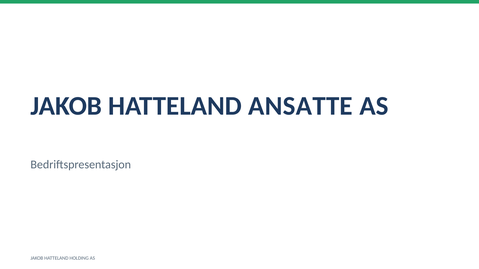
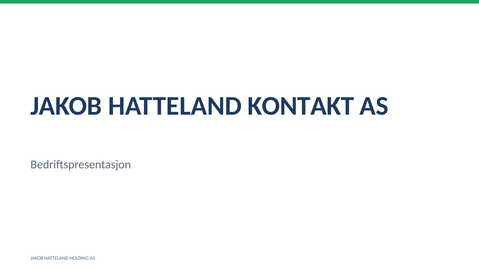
ANSATTE: ANSATTE -> KONTAKT
